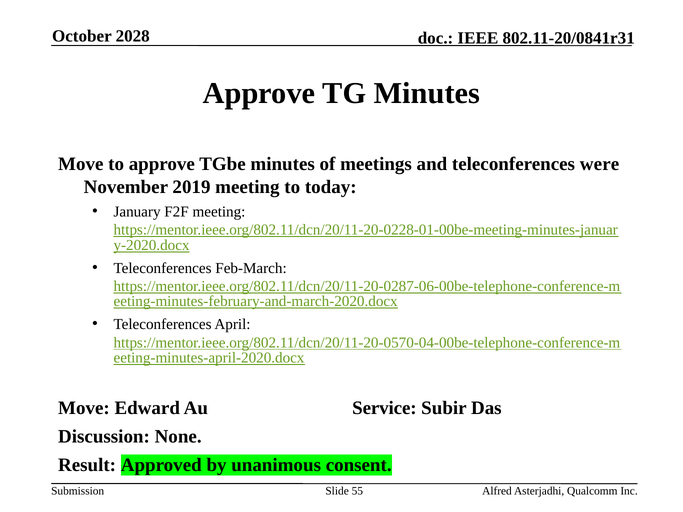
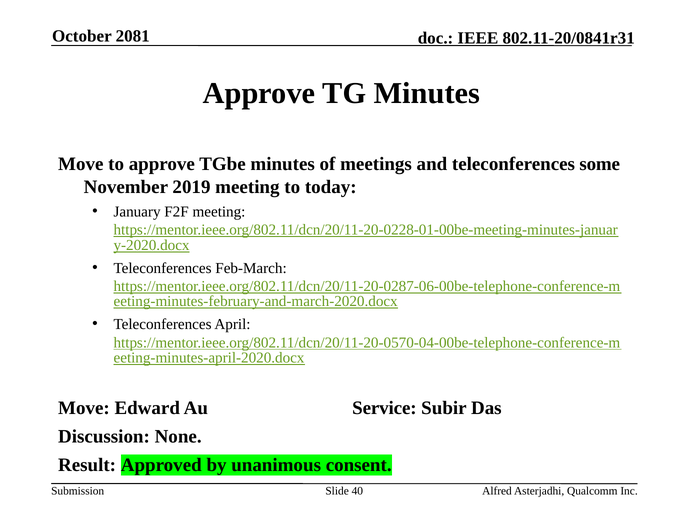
2028: 2028 -> 2081
were: were -> some
55: 55 -> 40
